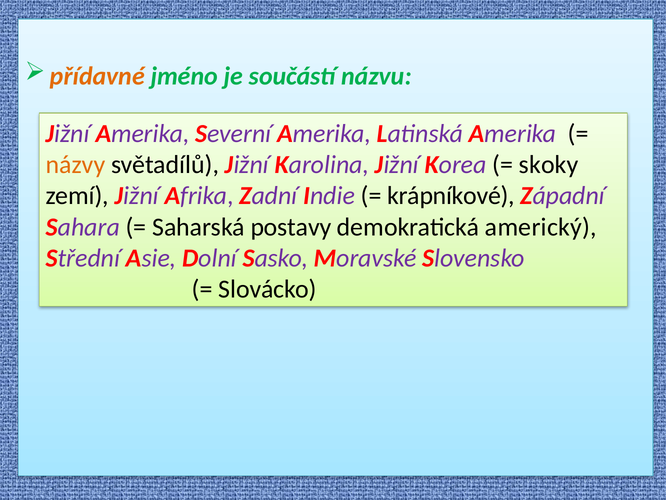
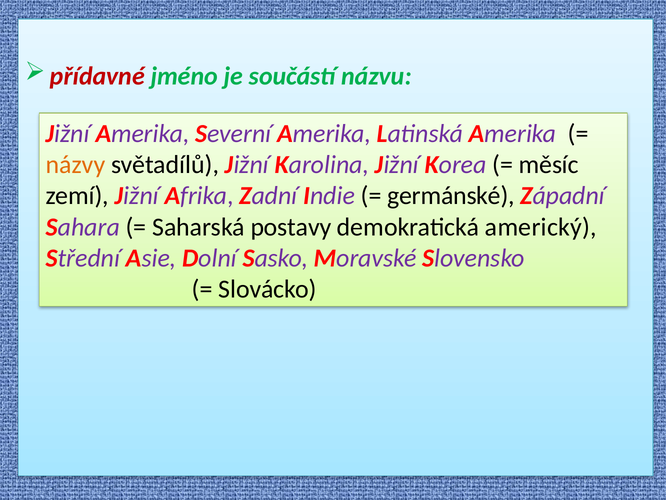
přídavné colour: orange -> red
skoky: skoky -> měsíc
krápníkové: krápníkové -> germánské
